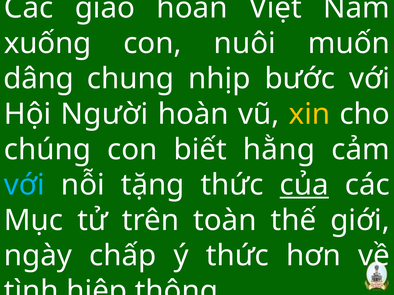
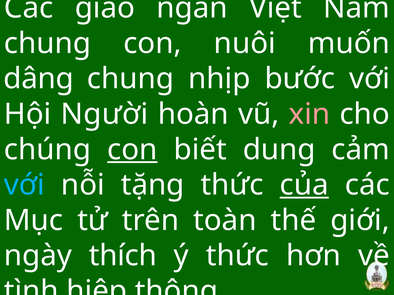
giáo hoàn: hoàn -> ngàn
xuống at (48, 43): xuống -> chung
xin colour: yellow -> pink
con at (132, 150) underline: none -> present
hằng: hằng -> dung
chấp: chấp -> thích
